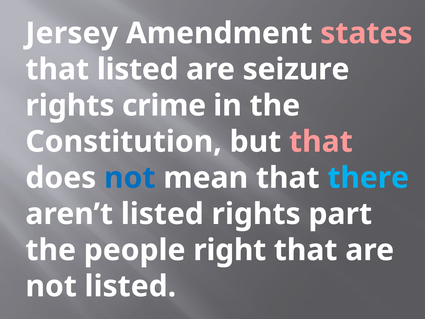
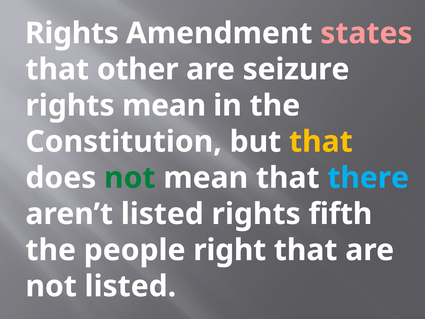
Jersey at (72, 33): Jersey -> Rights
that listed: listed -> other
rights crime: crime -> mean
that at (321, 142) colour: pink -> yellow
not at (130, 178) colour: blue -> green
part: part -> fifth
